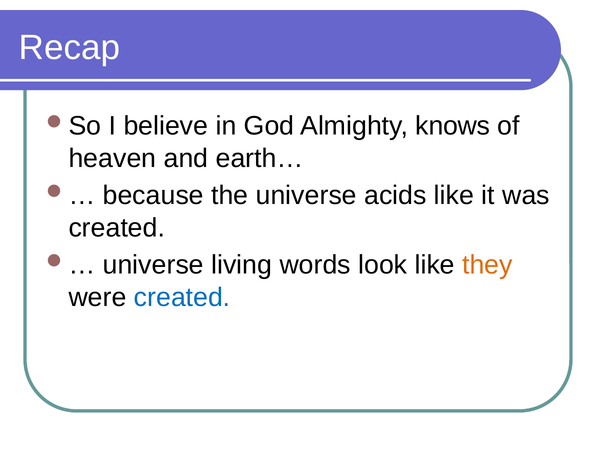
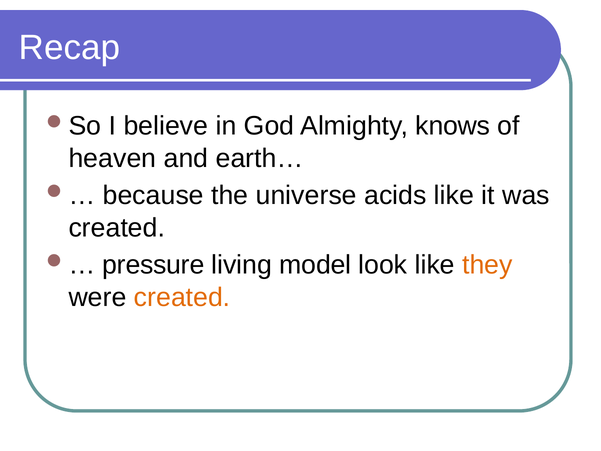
universe at (153, 265): universe -> pressure
words: words -> model
created at (182, 297) colour: blue -> orange
